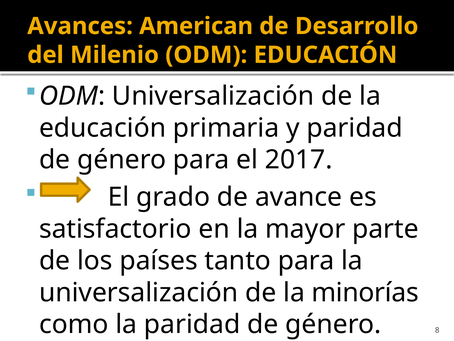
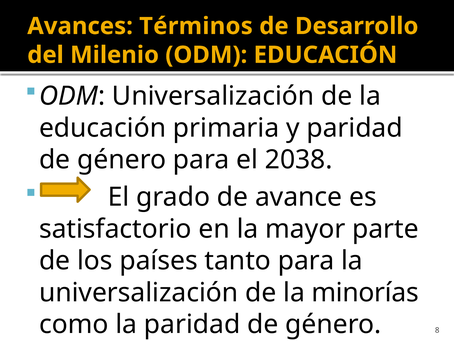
American: American -> Términos
2017: 2017 -> 2038
